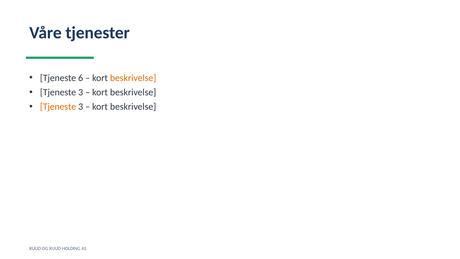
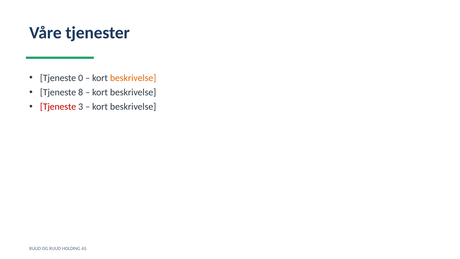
6: 6 -> 0
3 at (81, 92): 3 -> 8
Tjeneste at (58, 107) colour: orange -> red
